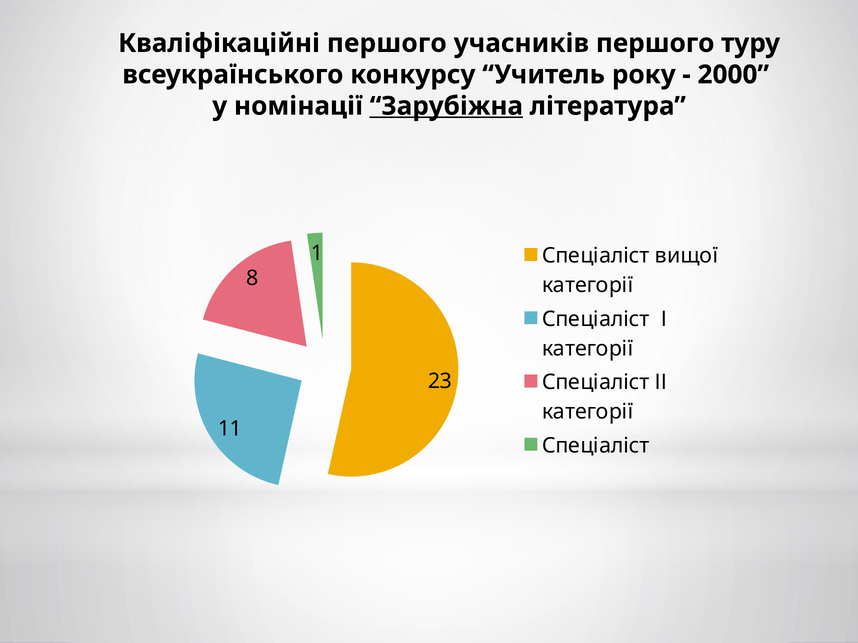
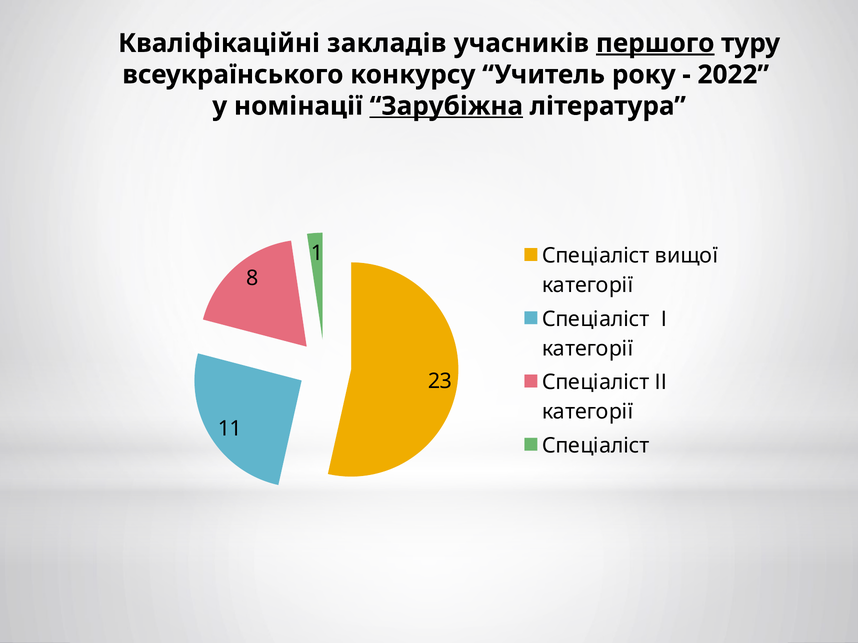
Кваліфікаційні першого: першого -> закладів
першого at (655, 43) underline: none -> present
2000: 2000 -> 2022
